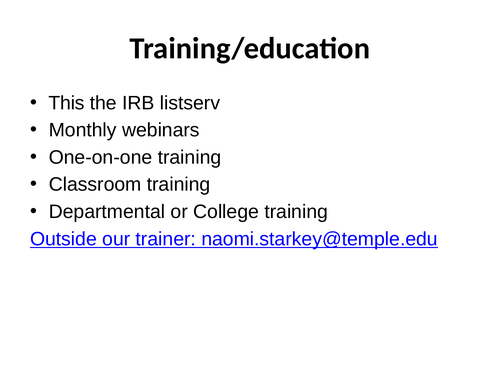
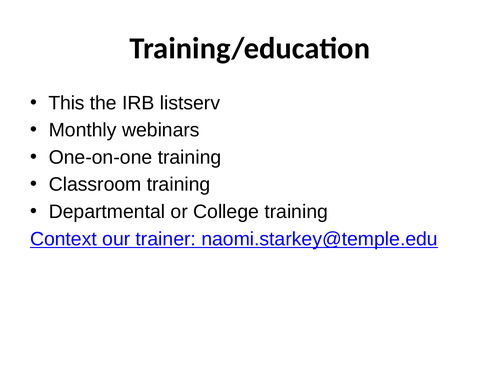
Outside: Outside -> Context
